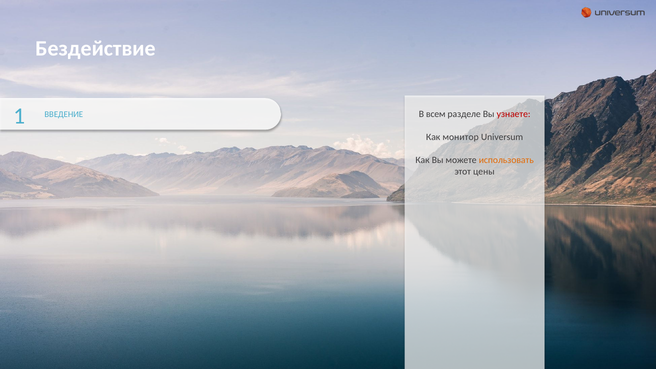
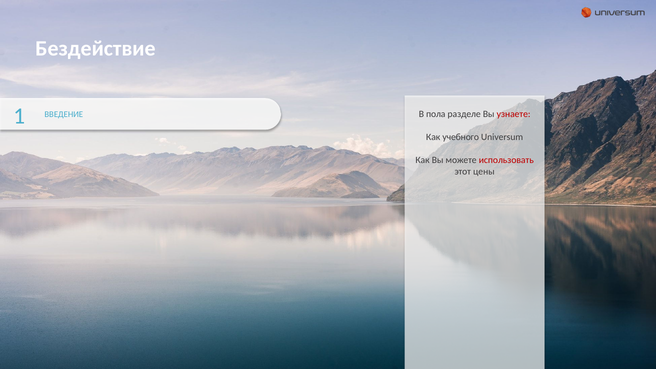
всем: всем -> пола
монитор: монитор -> учебного
использовать colour: orange -> red
